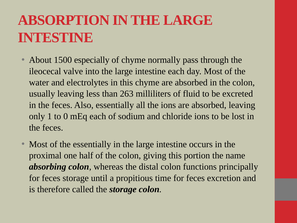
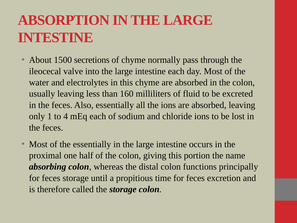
especially: especially -> secretions
263: 263 -> 160
0: 0 -> 4
